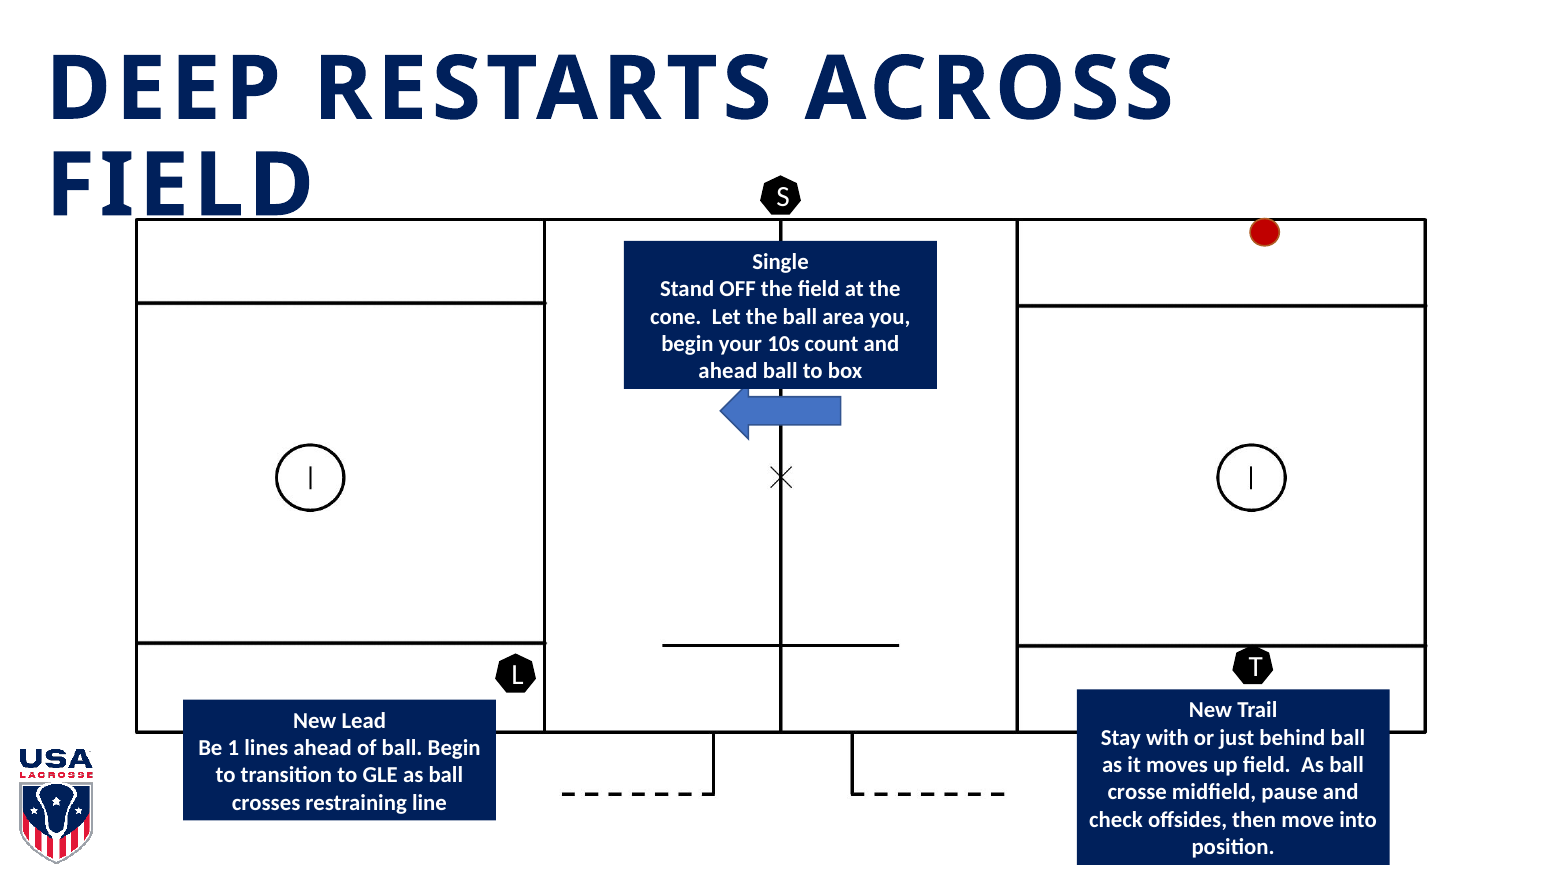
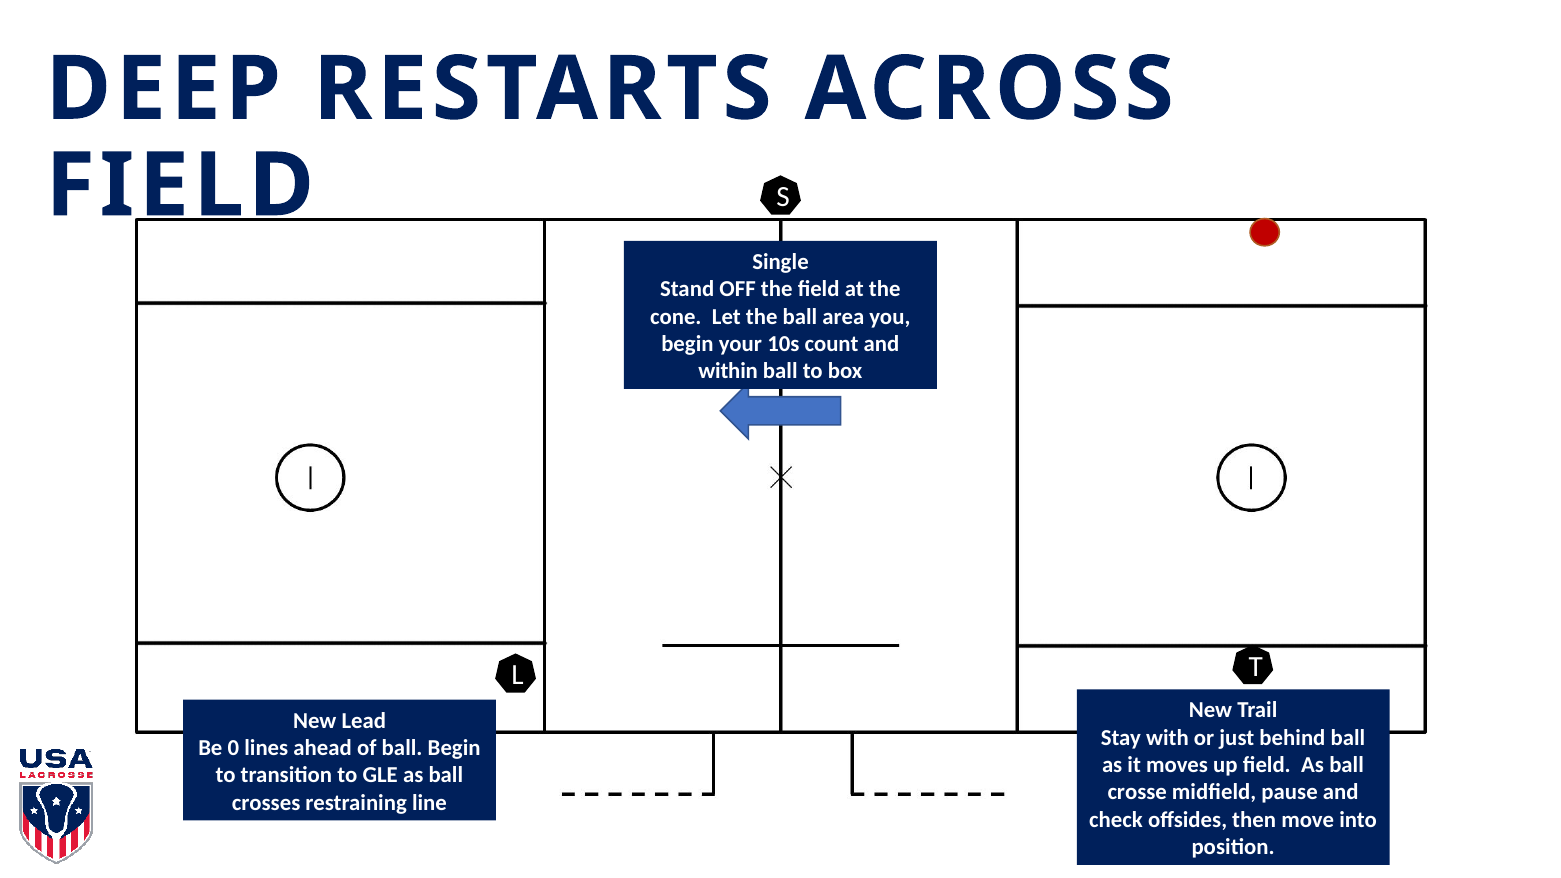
ahead at (728, 371): ahead -> within
1: 1 -> 0
